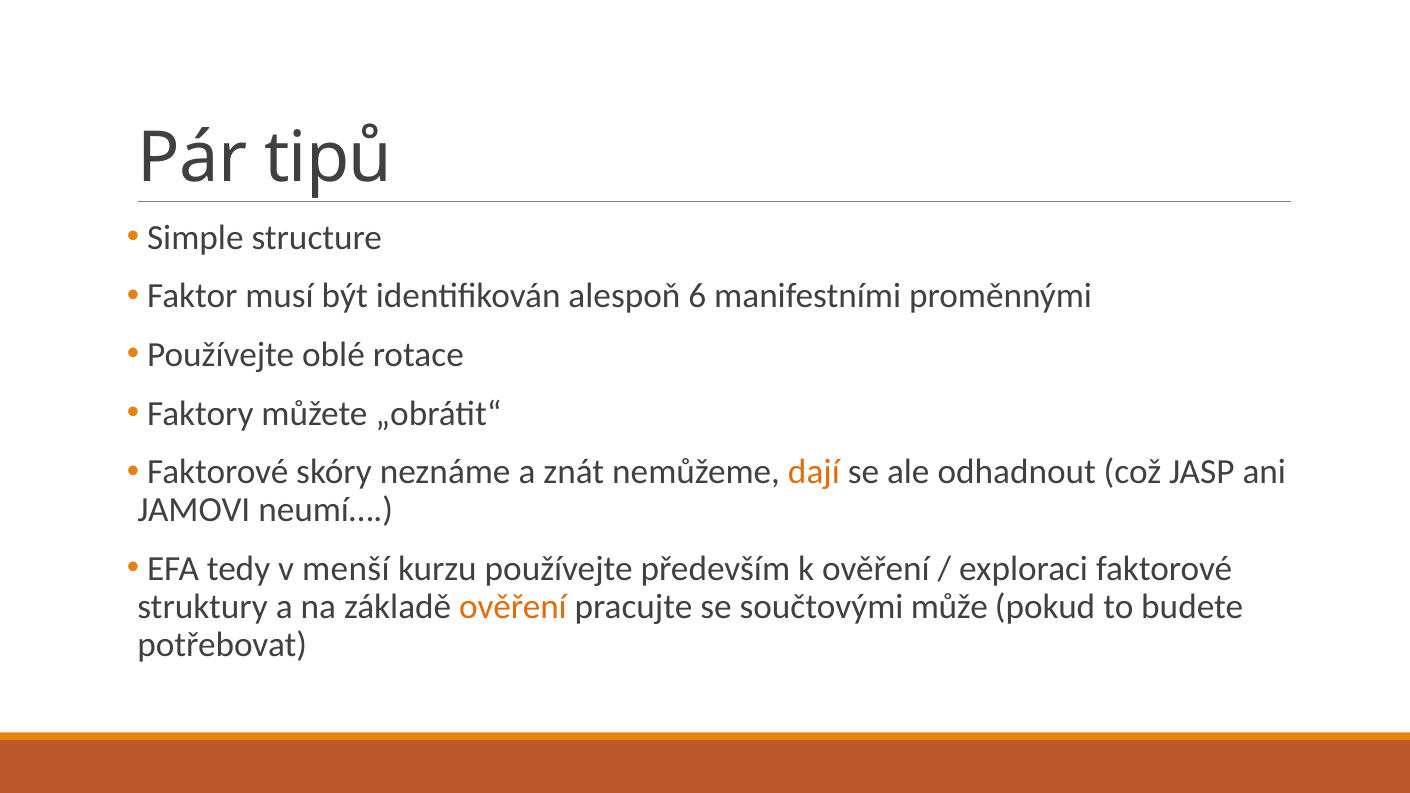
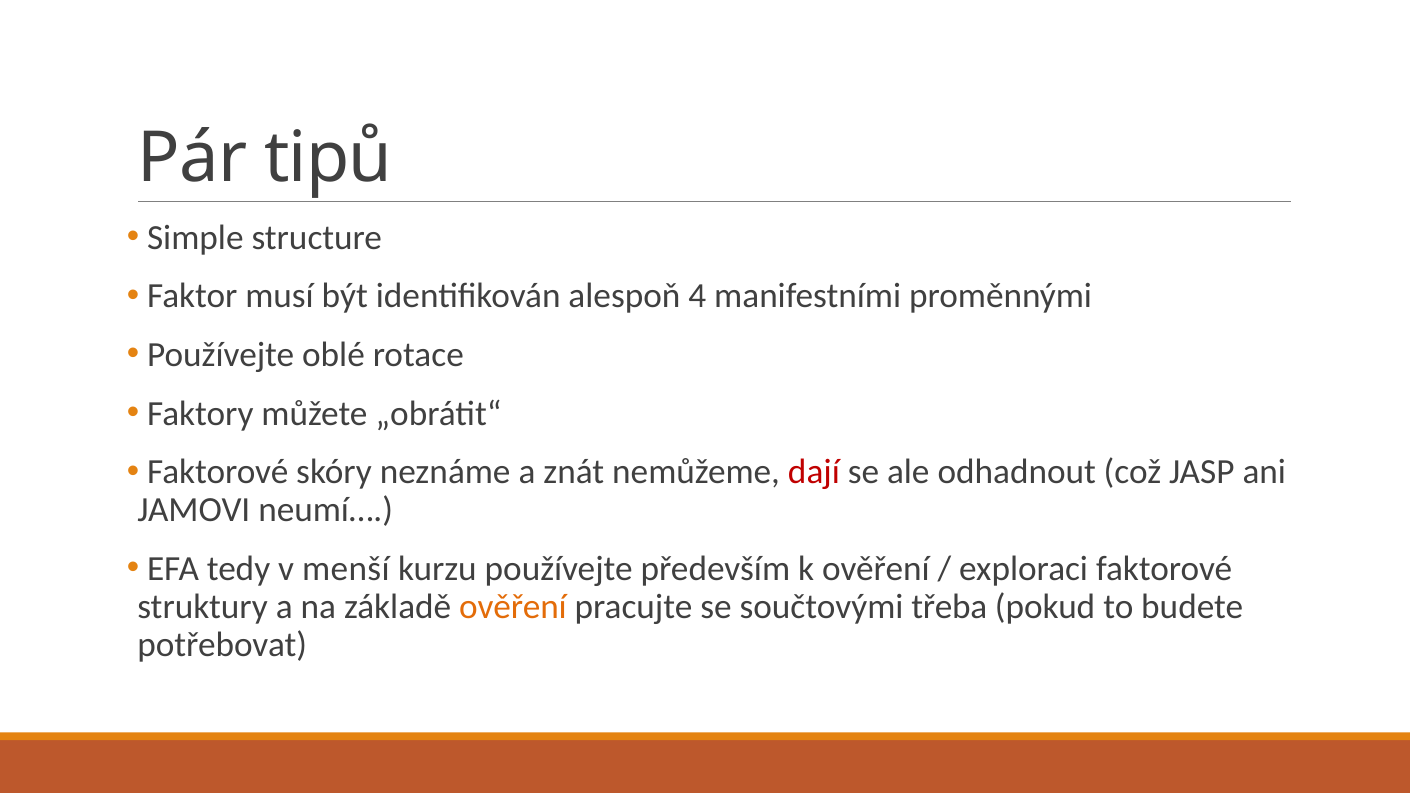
6: 6 -> 4
dají colour: orange -> red
může: může -> třeba
